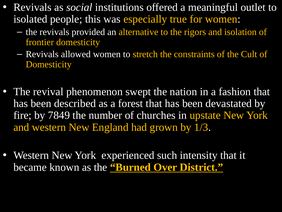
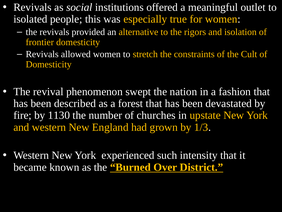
7849: 7849 -> 1130
